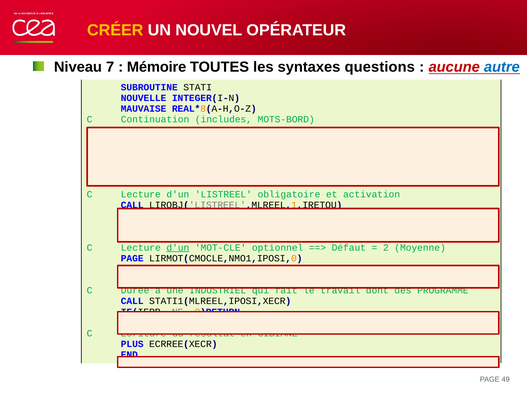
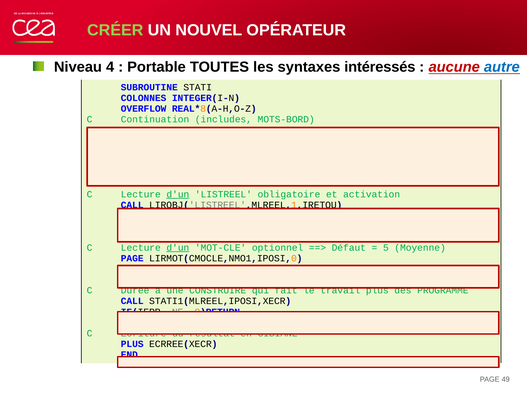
CRÉER colour: yellow -> light green
7: 7 -> 4
Mémoire: Mémoire -> Portable
questions: questions -> intéressés
NOUVELLE: NOUVELLE -> COLONNES
MAUVAISE: MAUVAISE -> OVERFLOW
d'un at (178, 194) underline: none -> present
2: 2 -> 5
INDUSTRIEL: INDUSTRIEL -> CONSTRUIRE
travail dont: dont -> plus
